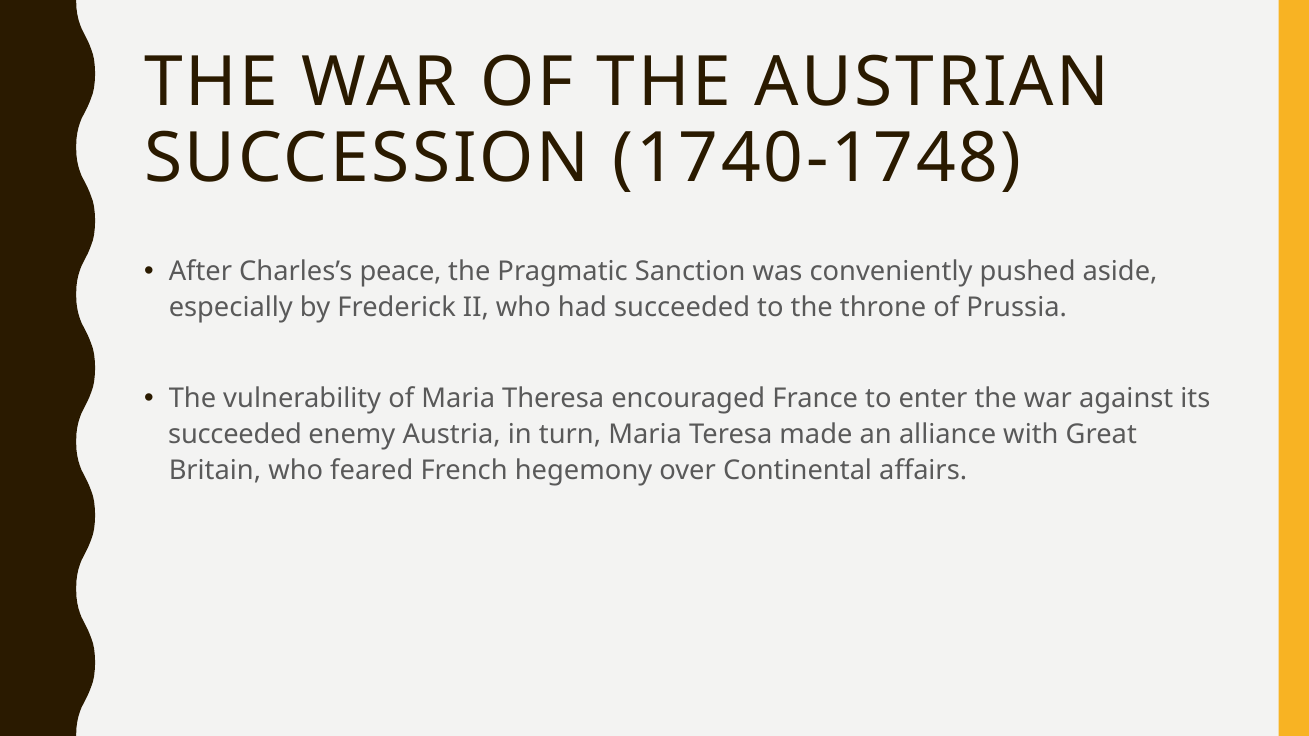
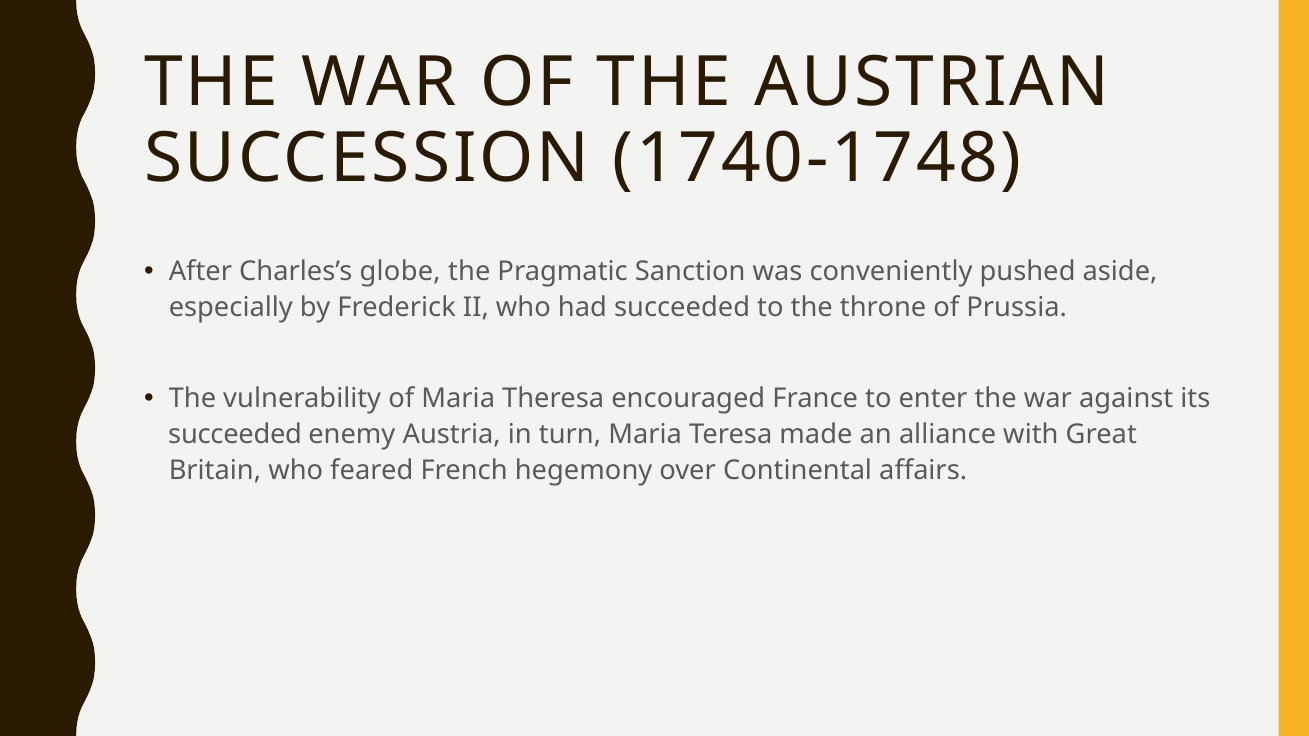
peace: peace -> globe
